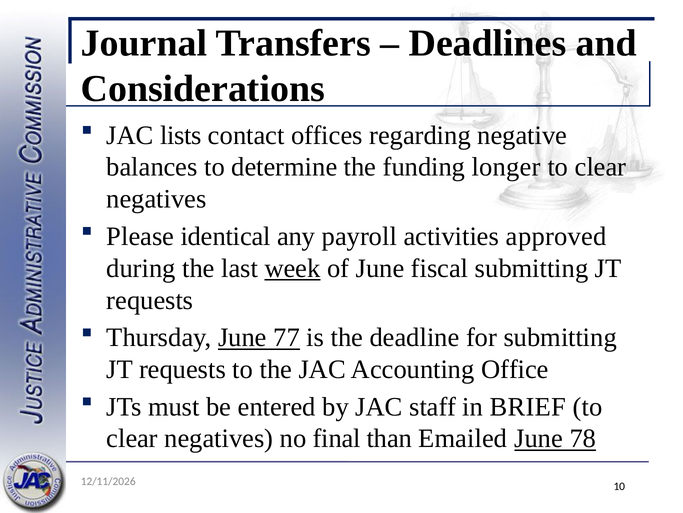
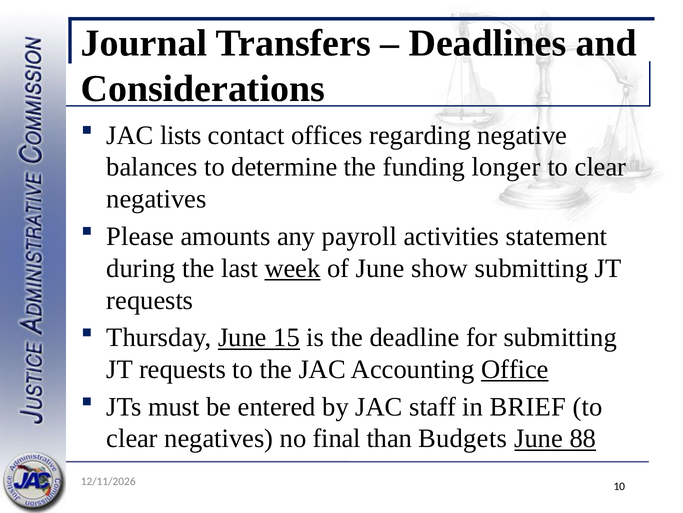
identical: identical -> amounts
approved: approved -> statement
fiscal: fiscal -> show
77: 77 -> 15
Office underline: none -> present
Emailed: Emailed -> Budgets
78: 78 -> 88
